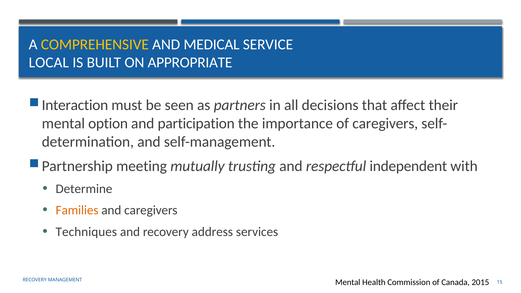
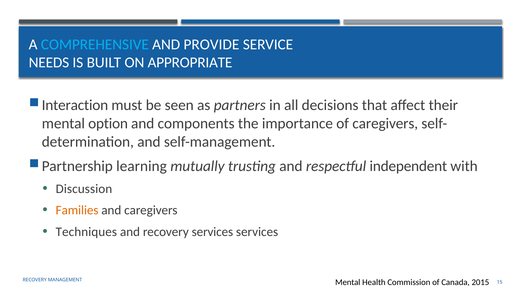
COMPREHENSIVE colour: yellow -> light blue
MEDICAL: MEDICAL -> PROVIDE
LOCAL: LOCAL -> NEEDS
participation: participation -> components
meeting: meeting -> learning
Determine: Determine -> Discussion
recovery address: address -> services
